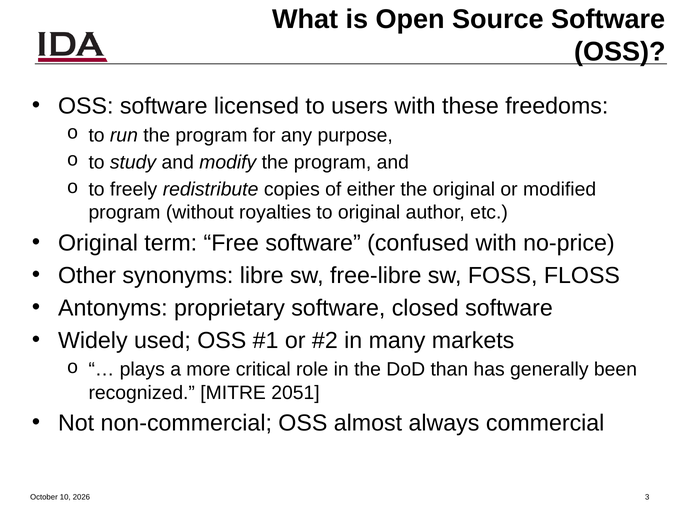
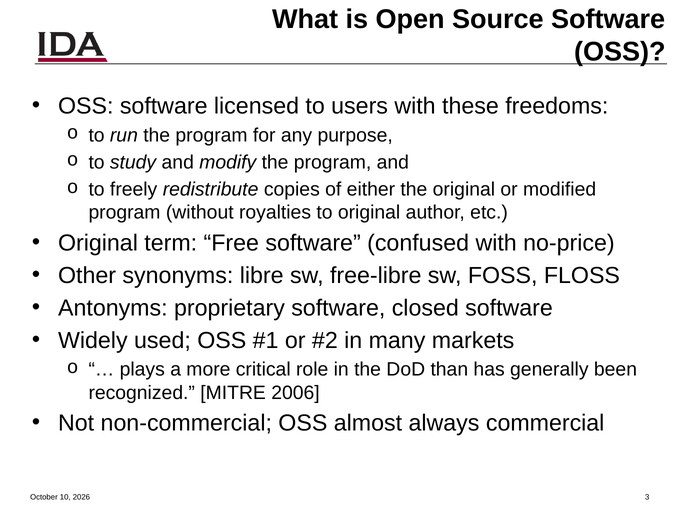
2051: 2051 -> 2006
